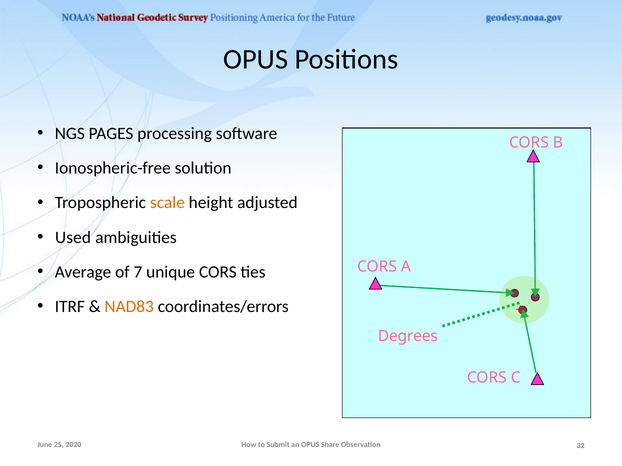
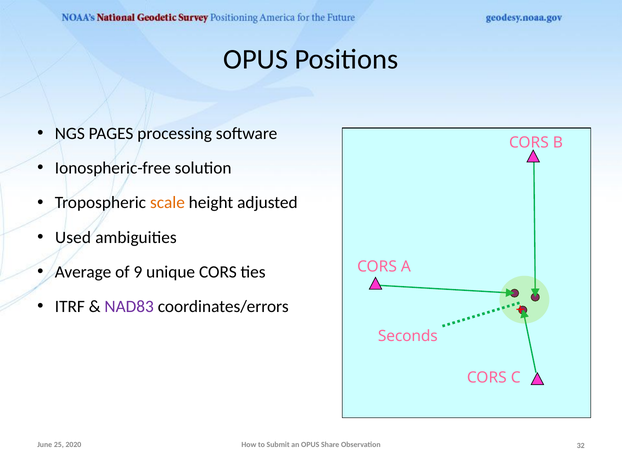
7: 7 -> 9
NAD83 colour: orange -> purple
Degrees: Degrees -> Seconds
